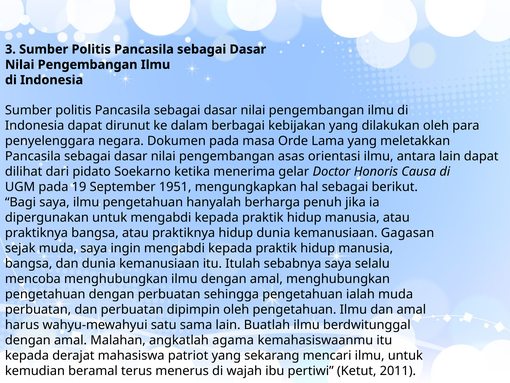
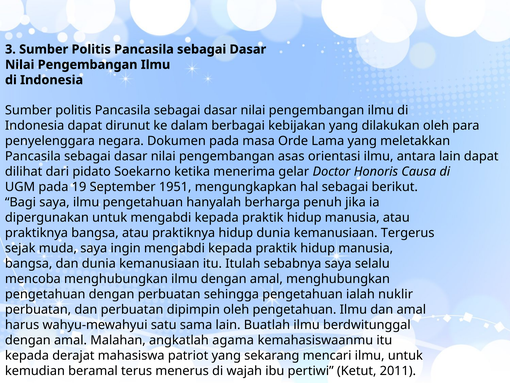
Gagasan: Gagasan -> Tergerus
ialah muda: muda -> nuklir
